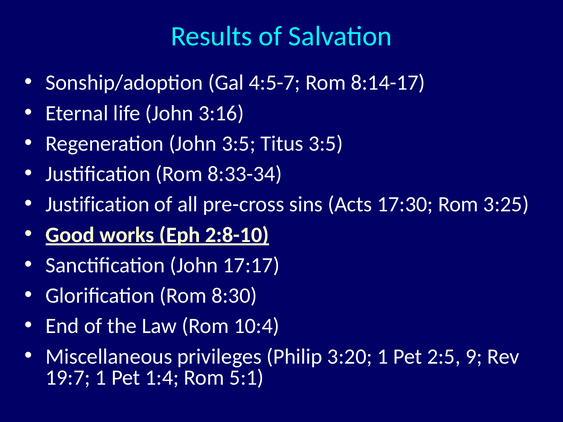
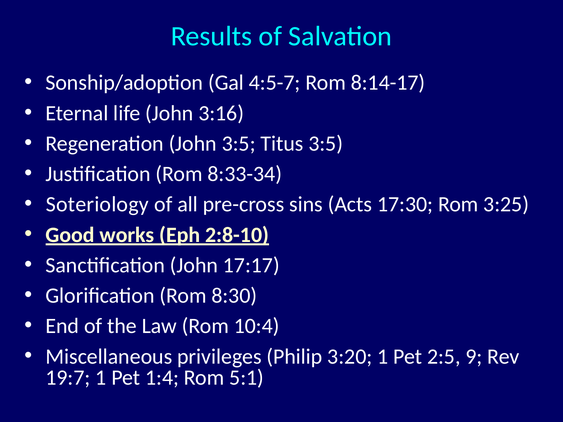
Justification at (98, 205): Justification -> Soteriology
